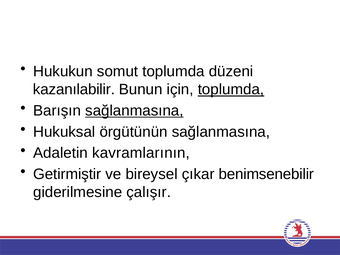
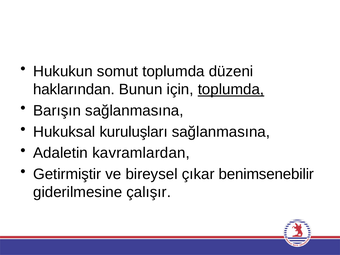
kazanılabilir: kazanılabilir -> haklarından
sağlanmasına at (134, 111) underline: present -> none
örgütünün: örgütünün -> kuruluşları
kavramlarının: kavramlarının -> kavramlardan
